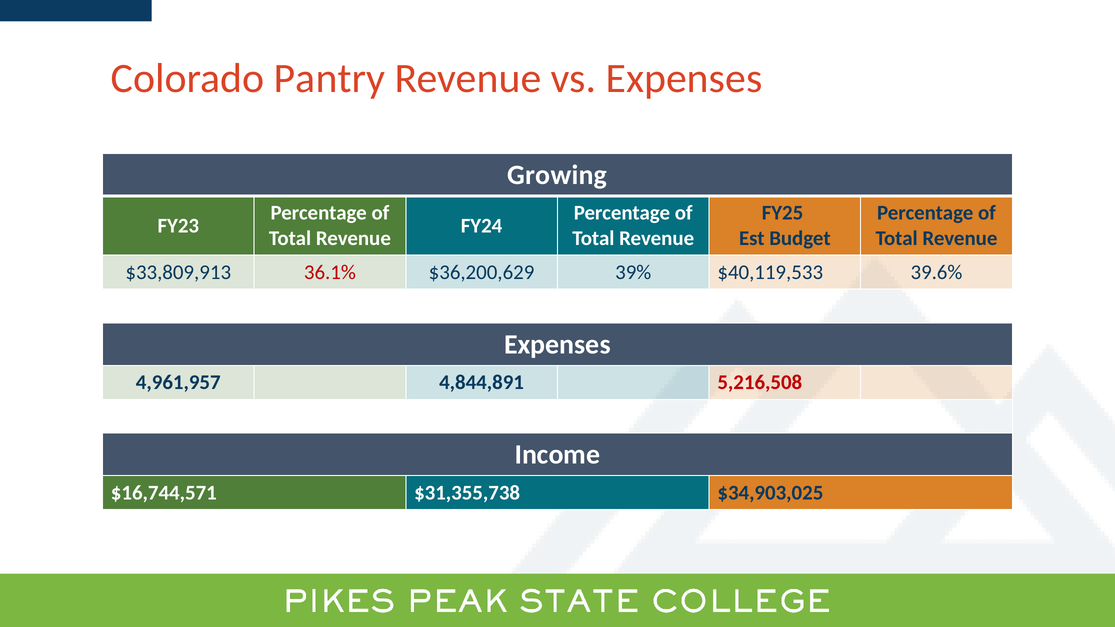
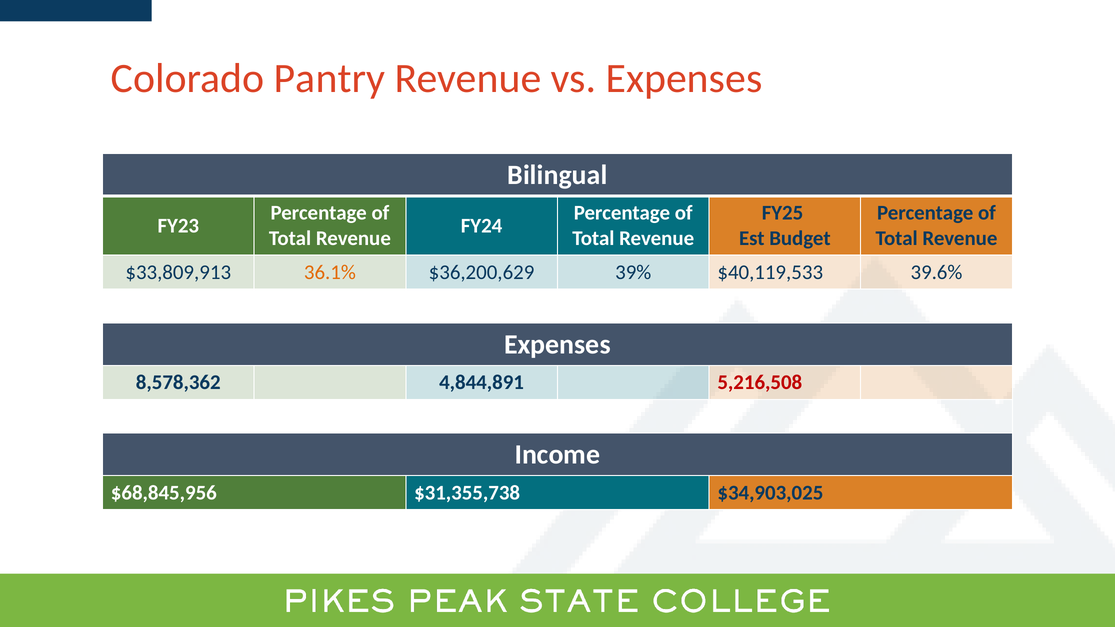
Growing: Growing -> Bilingual
36.1% colour: red -> orange
4,961,957: 4,961,957 -> 8,578,362
$16,744,571: $16,744,571 -> $68,845,956
